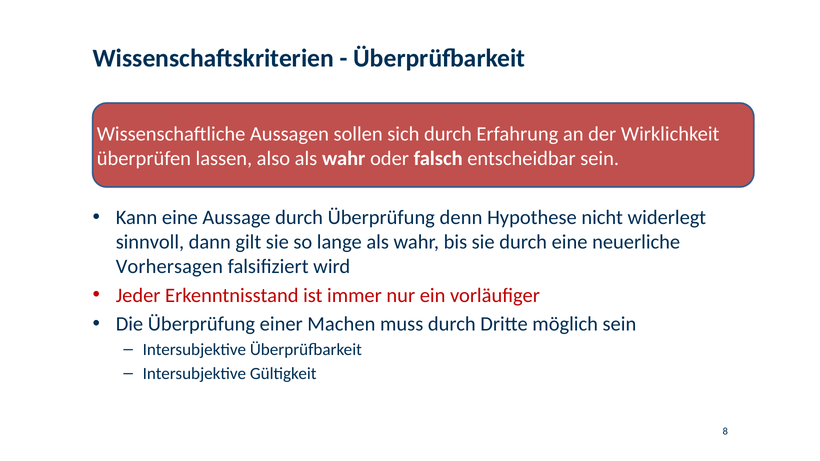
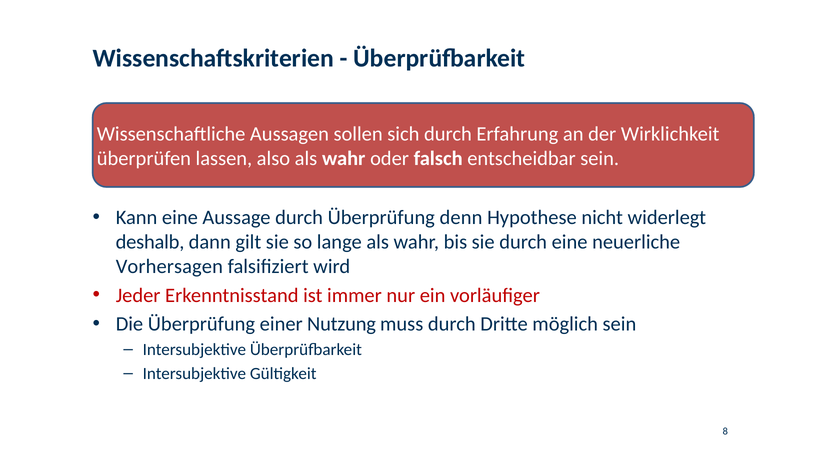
sinnvoll: sinnvoll -> deshalb
Machen: Machen -> Nutzung
